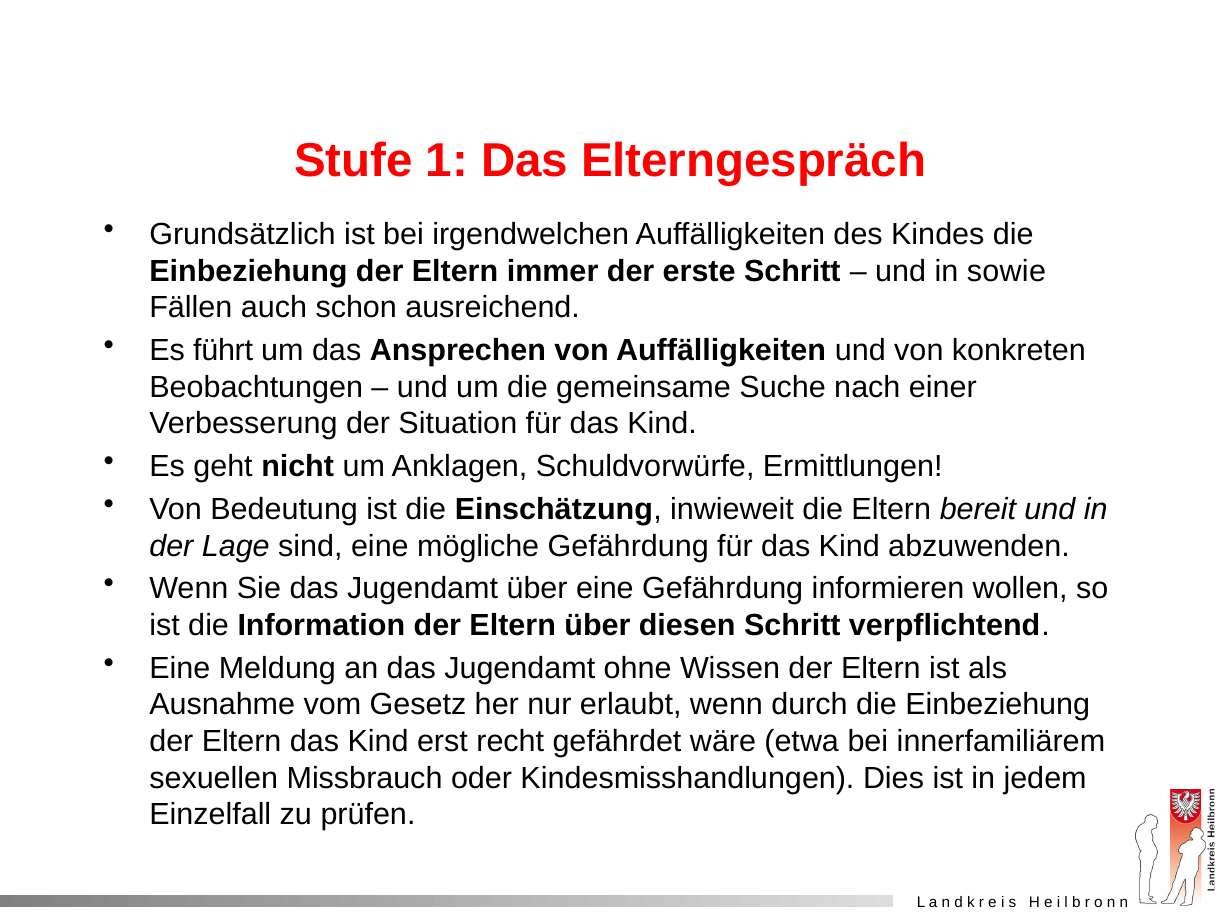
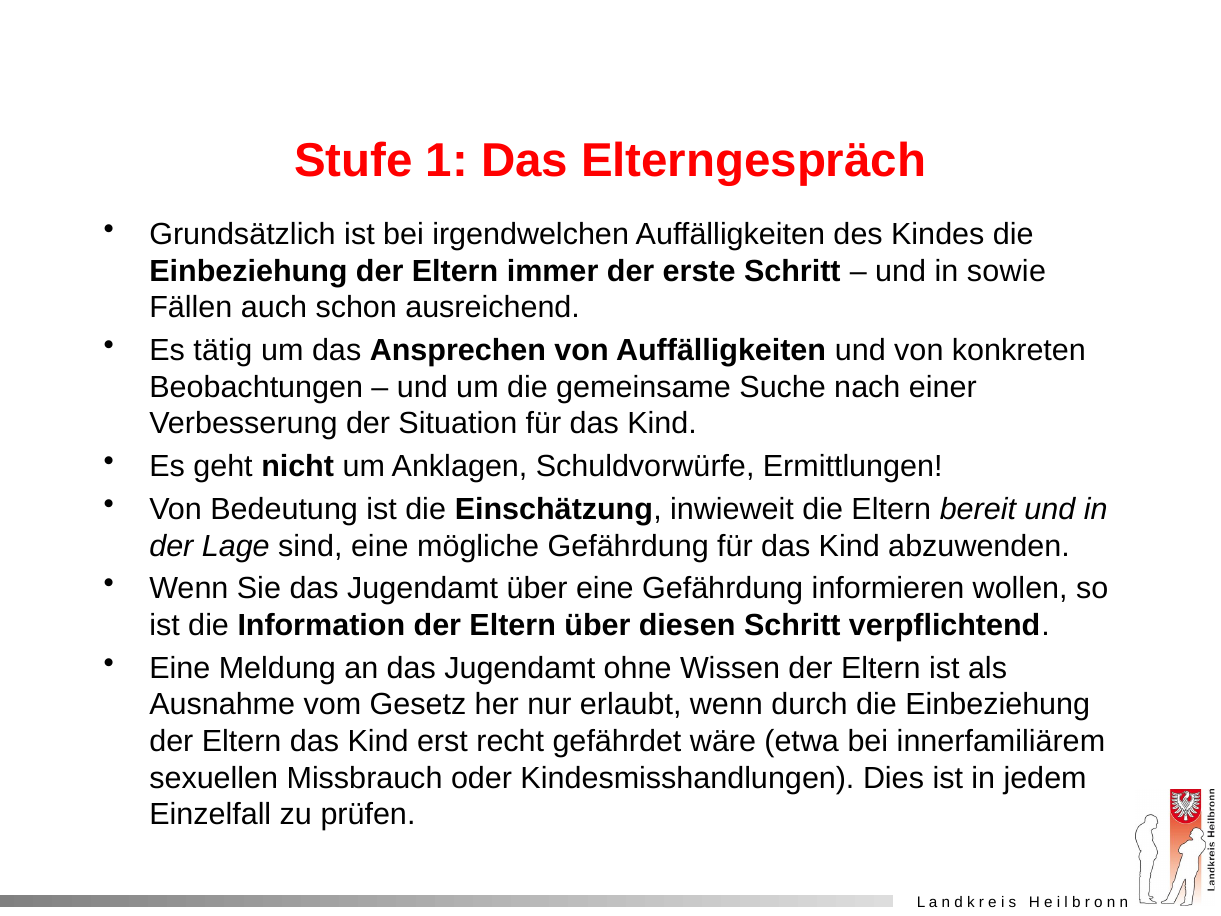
führt: führt -> tätig
